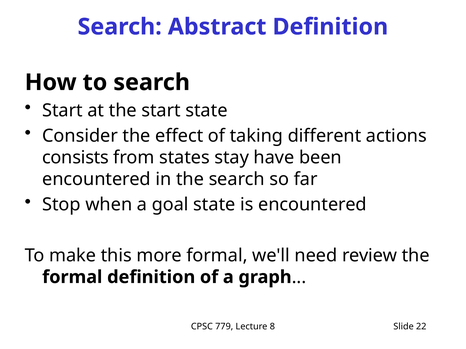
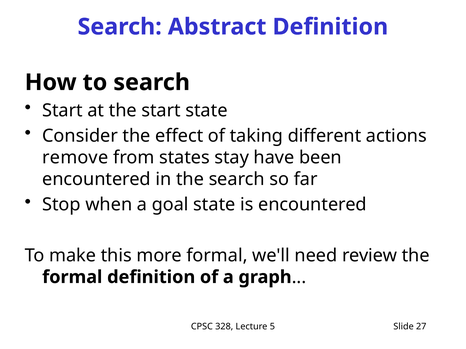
consists: consists -> remove
779: 779 -> 328
8: 8 -> 5
22: 22 -> 27
